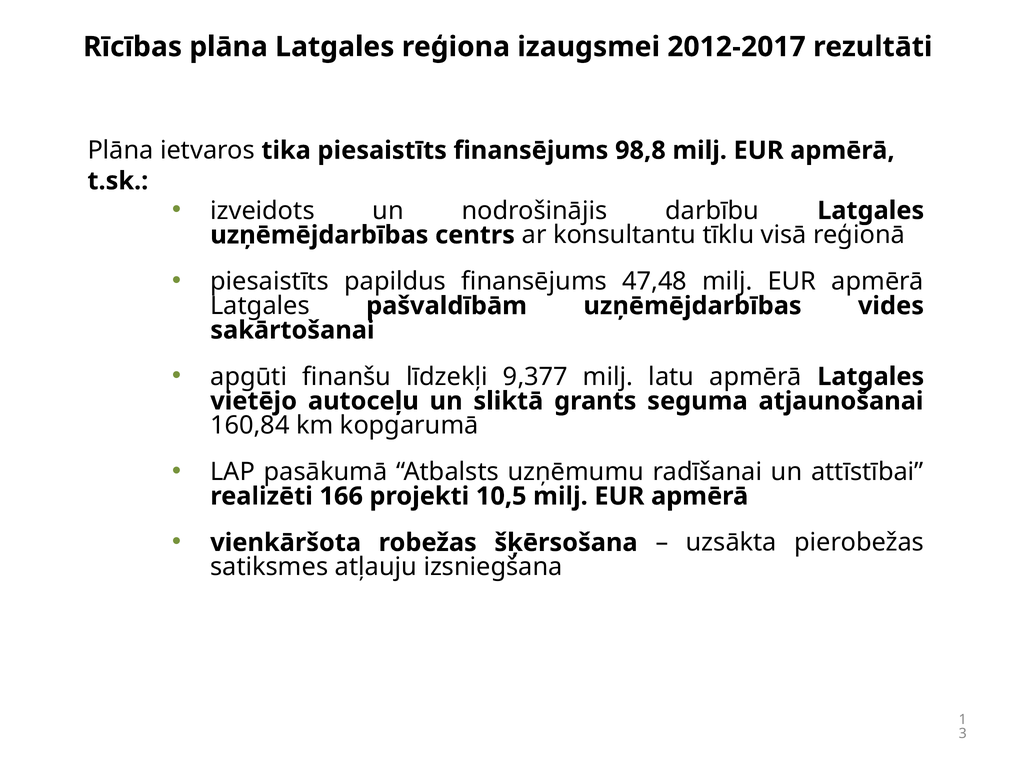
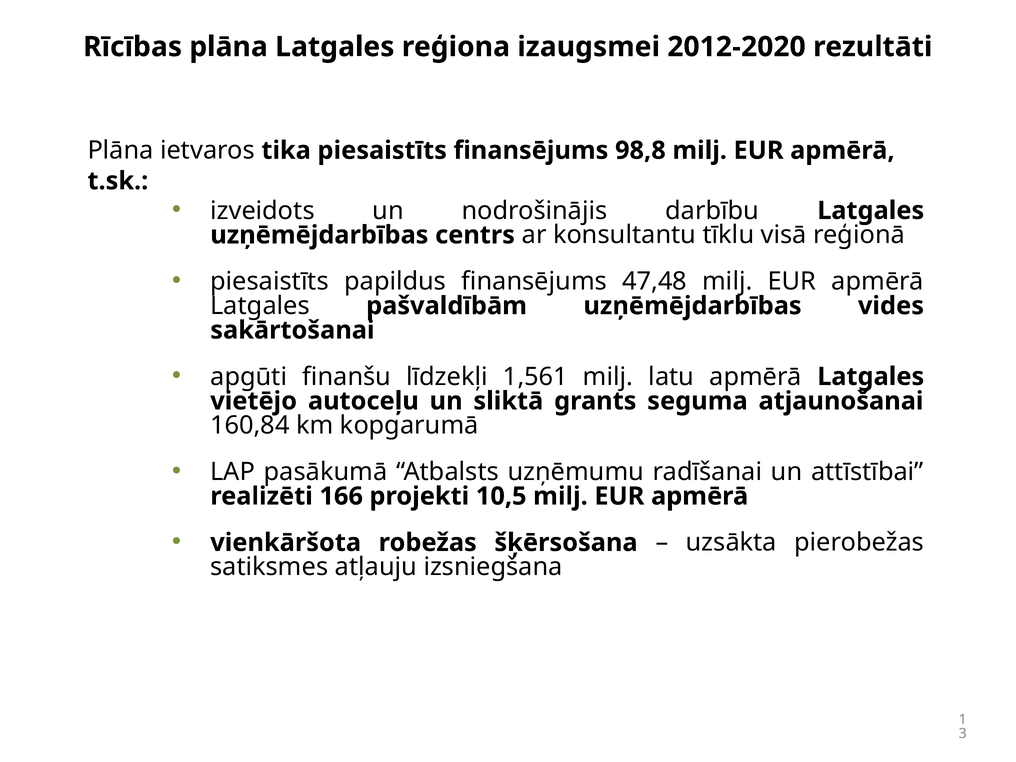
2012-2017: 2012-2017 -> 2012-2020
9,377: 9,377 -> 1,561
